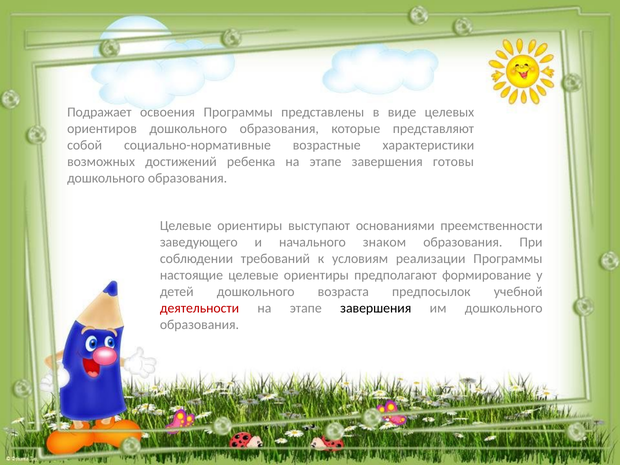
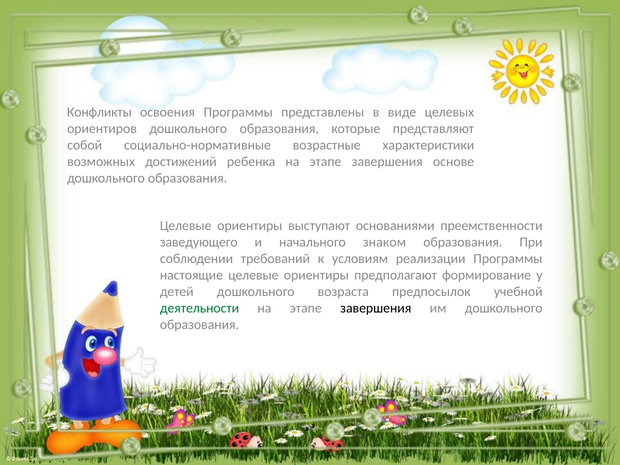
Подражает: Подражает -> Конфликты
готовы: готовы -> основе
деятельности colour: red -> green
